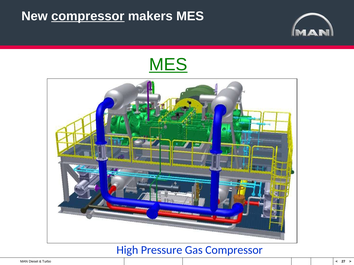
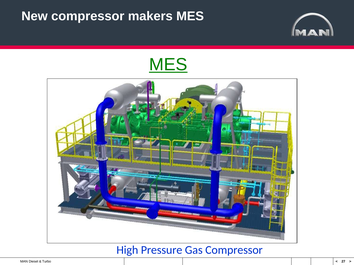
compressor at (88, 16) underline: present -> none
